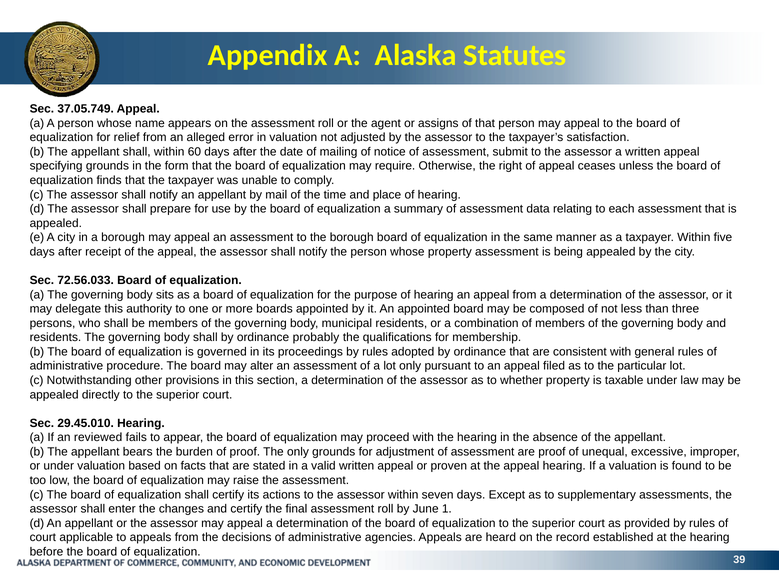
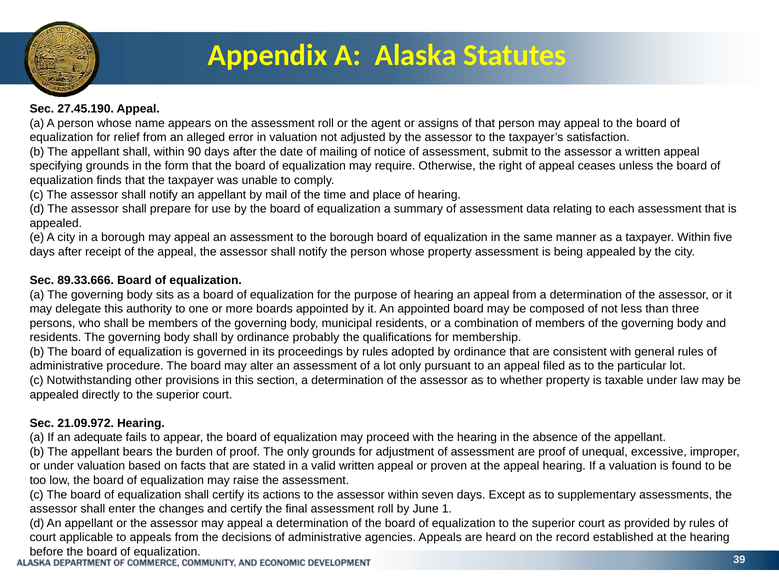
37.05.749: 37.05.749 -> 27.45.190
60: 60 -> 90
72.56.033: 72.56.033 -> 89.33.666
29.45.010: 29.45.010 -> 21.09.972
reviewed: reviewed -> adequate
